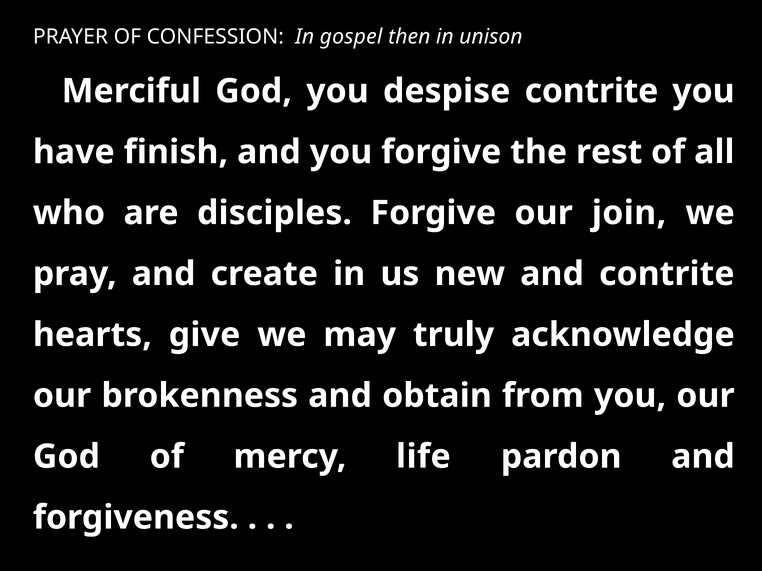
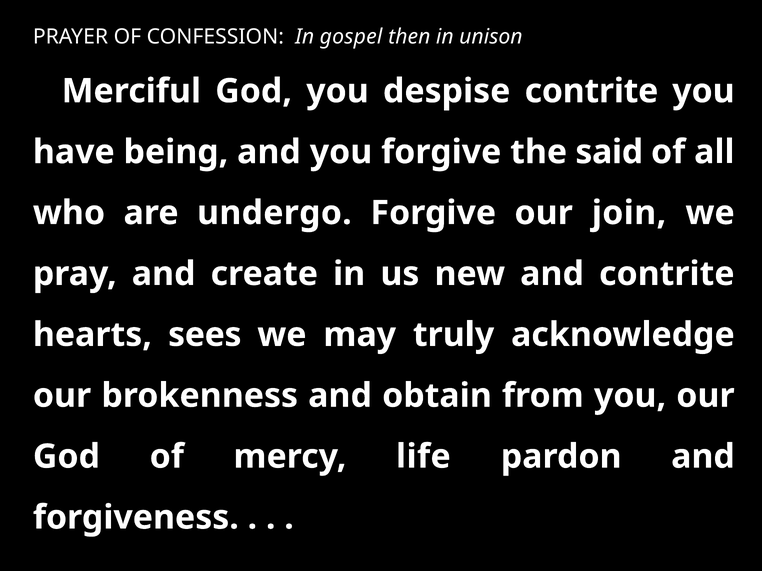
finish: finish -> being
rest: rest -> said
disciples: disciples -> undergo
give: give -> sees
